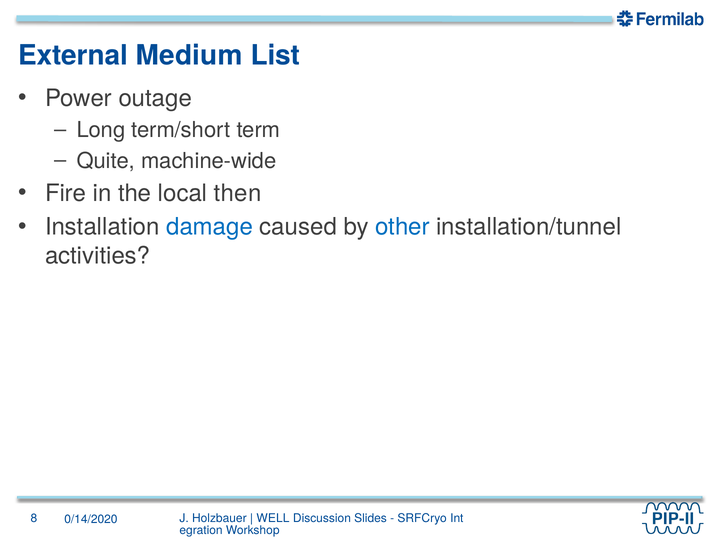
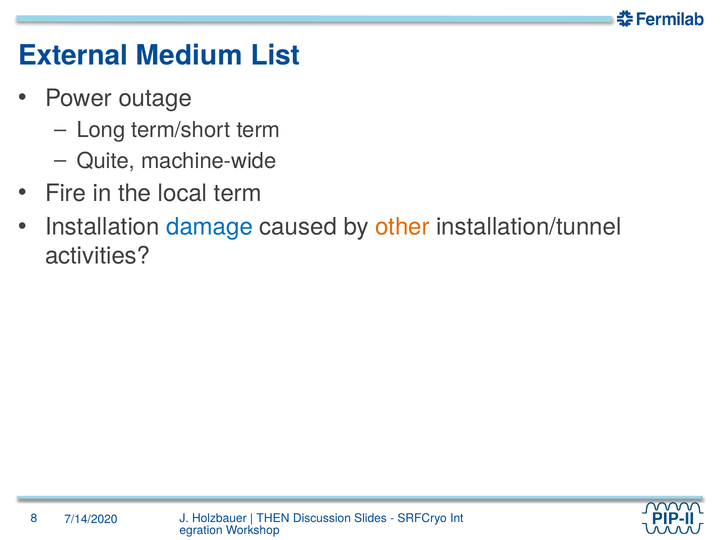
local then: then -> term
other colour: blue -> orange
0/14/2020: 0/14/2020 -> 7/14/2020
WELL: WELL -> THEN
